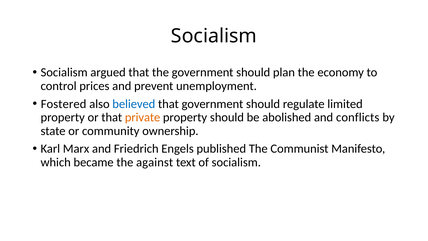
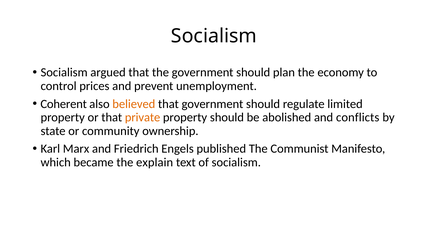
Fostered: Fostered -> Coherent
believed colour: blue -> orange
against: against -> explain
